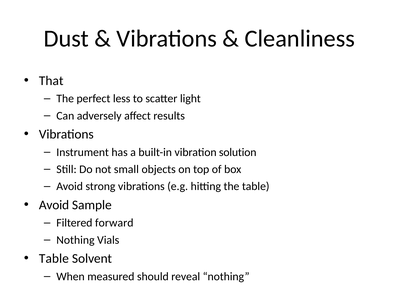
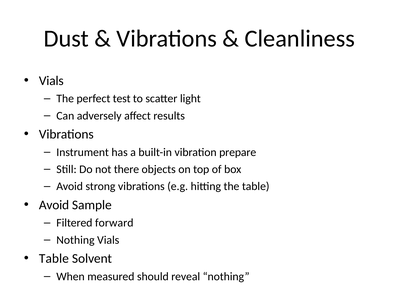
That at (51, 81): That -> Vials
less: less -> test
solution: solution -> prepare
small: small -> there
